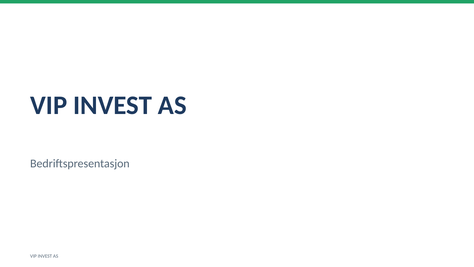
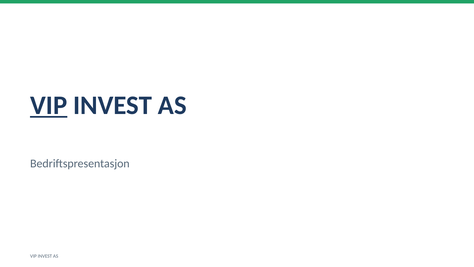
VIP at (49, 105) underline: none -> present
